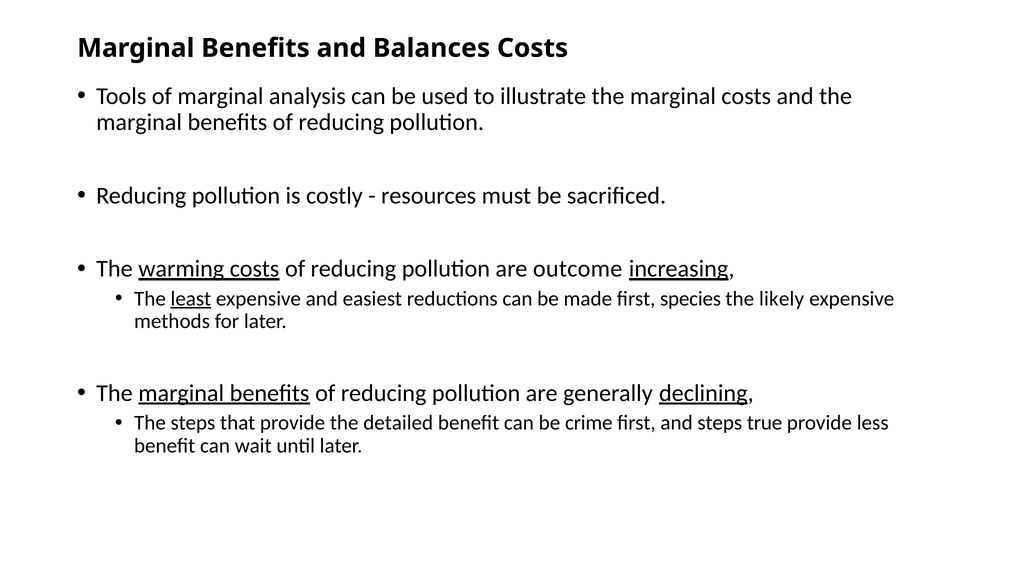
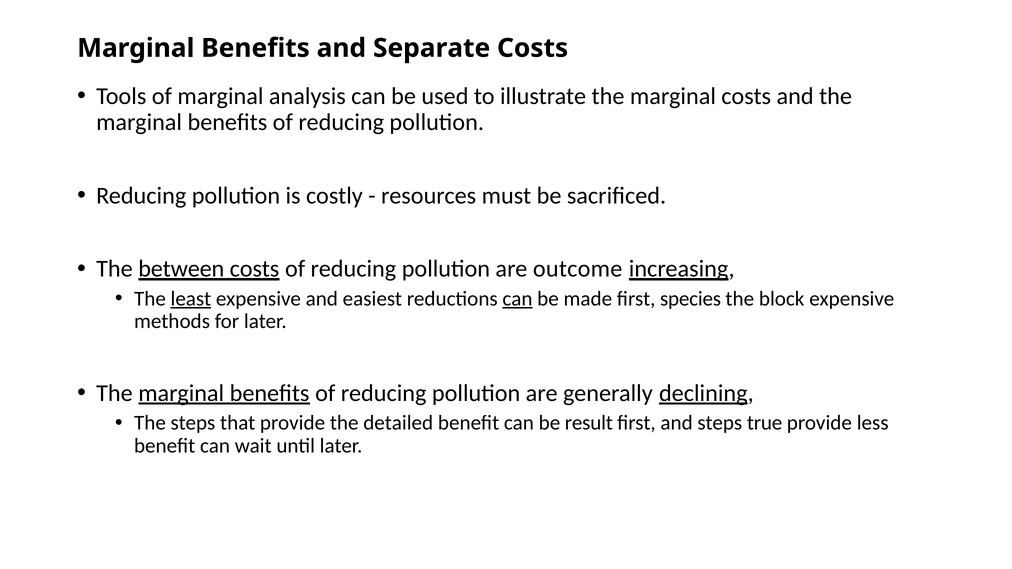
Balances: Balances -> Separate
warming: warming -> between
can at (517, 299) underline: none -> present
likely: likely -> block
crime: crime -> result
